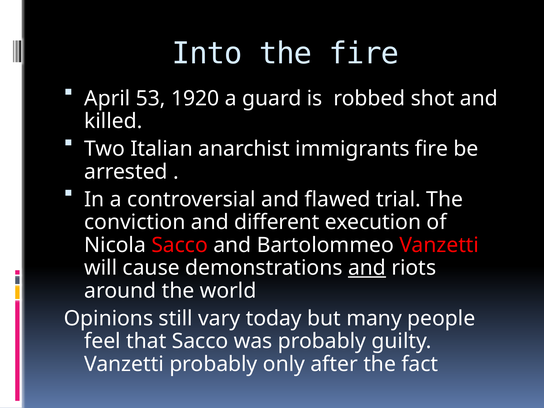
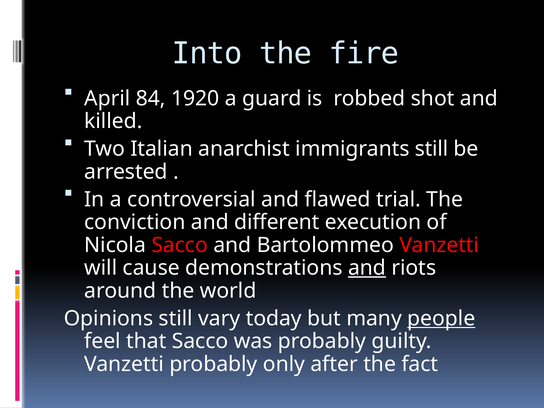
53: 53 -> 84
immigrants fire: fire -> still
people underline: none -> present
